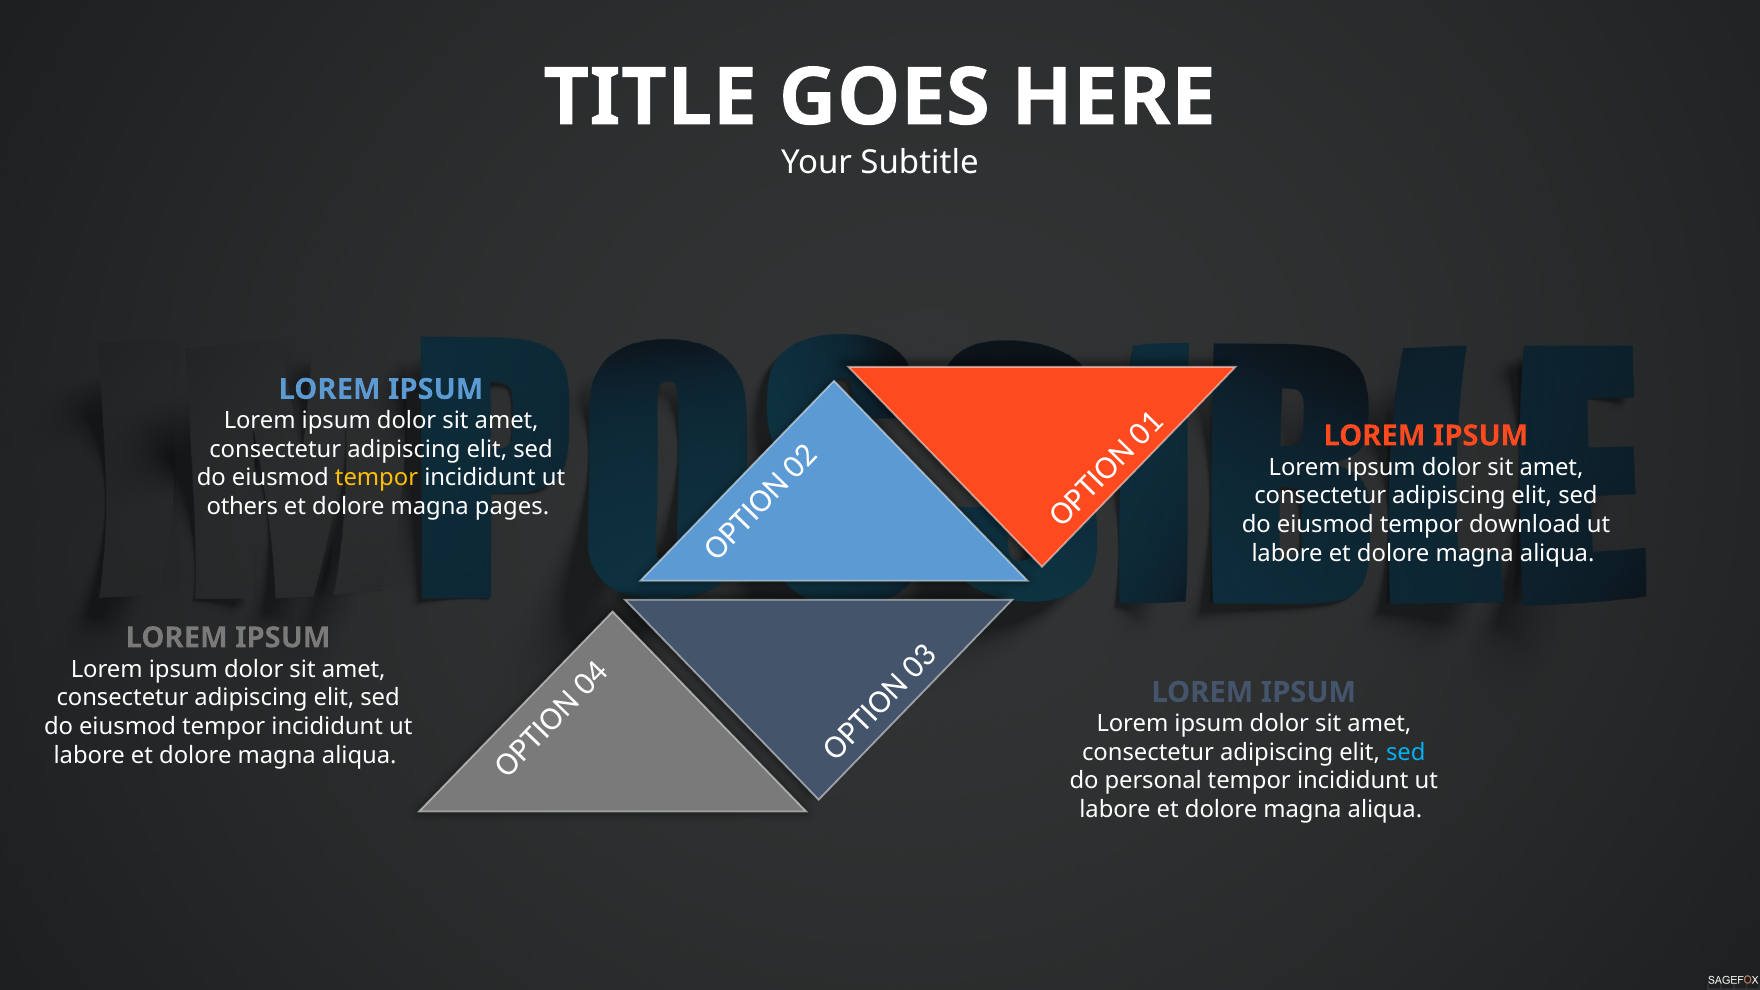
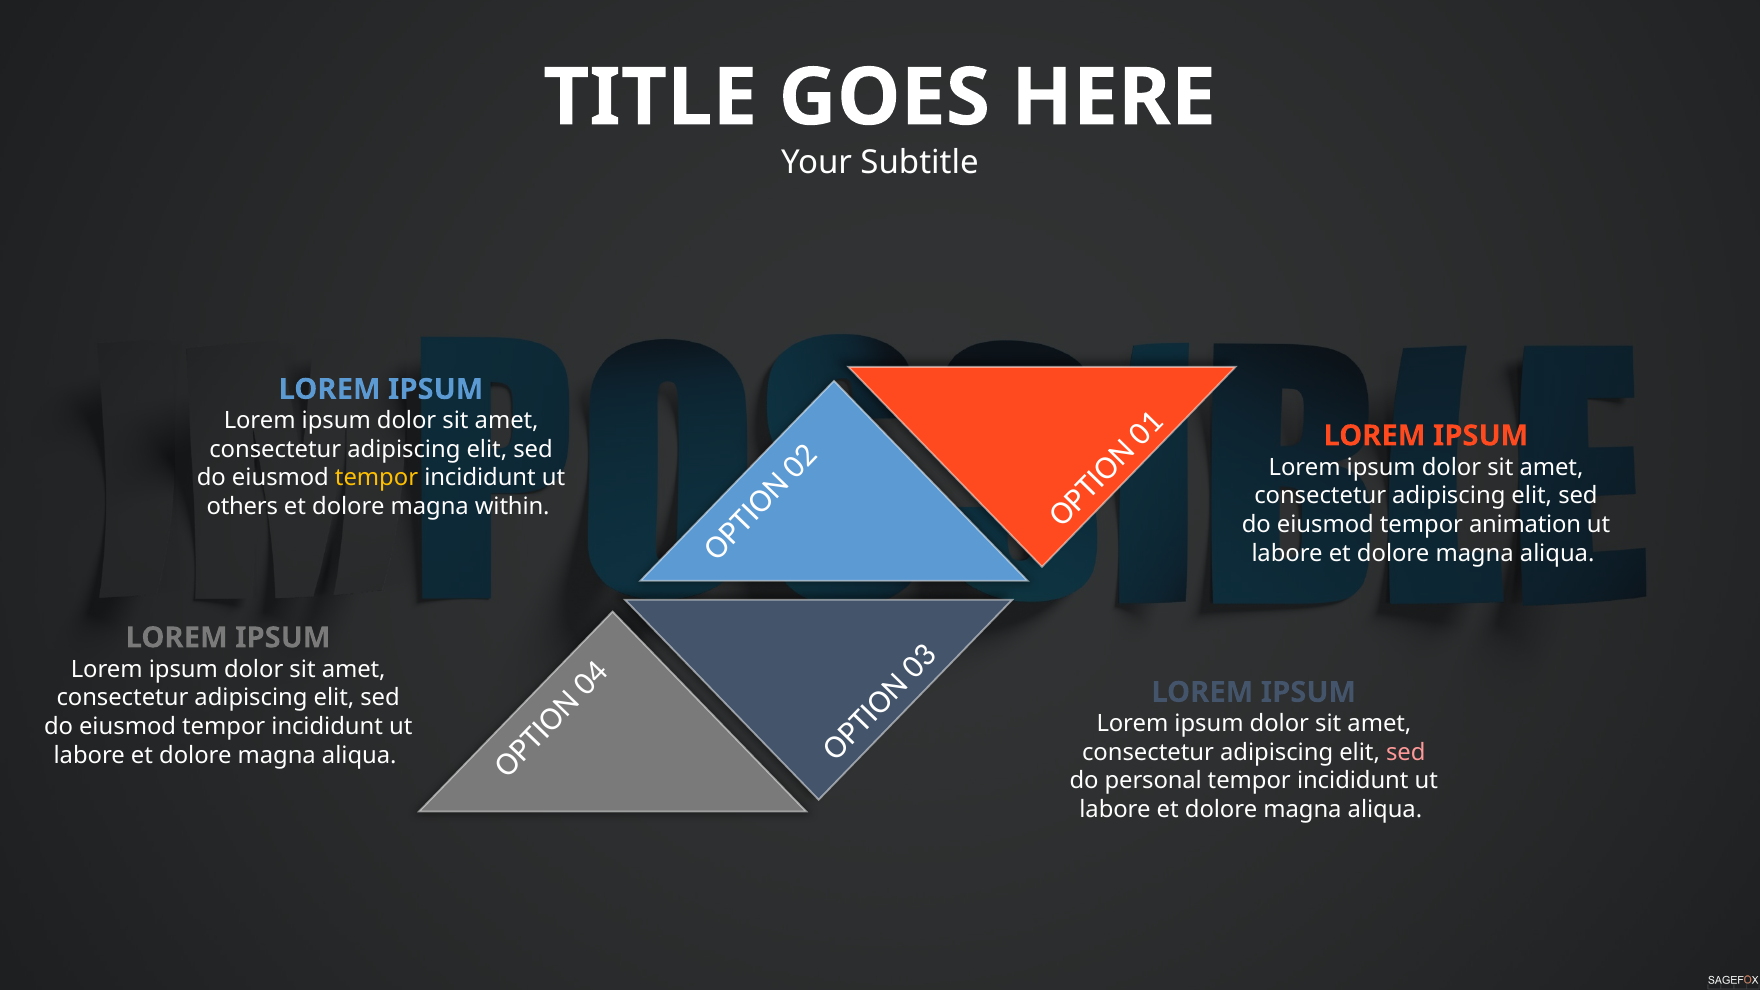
pages: pages -> within
download: download -> animation
sed at (1406, 752) colour: light blue -> pink
